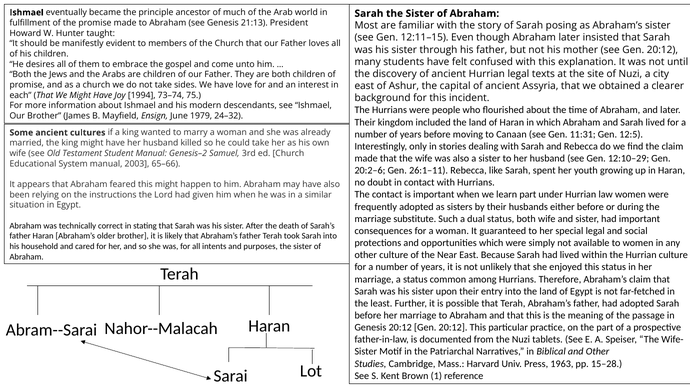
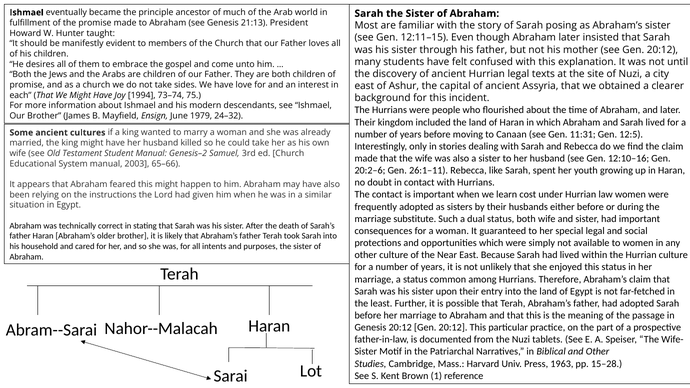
12:10–29: 12:10–29 -> 12:10–16
learn part: part -> cost
